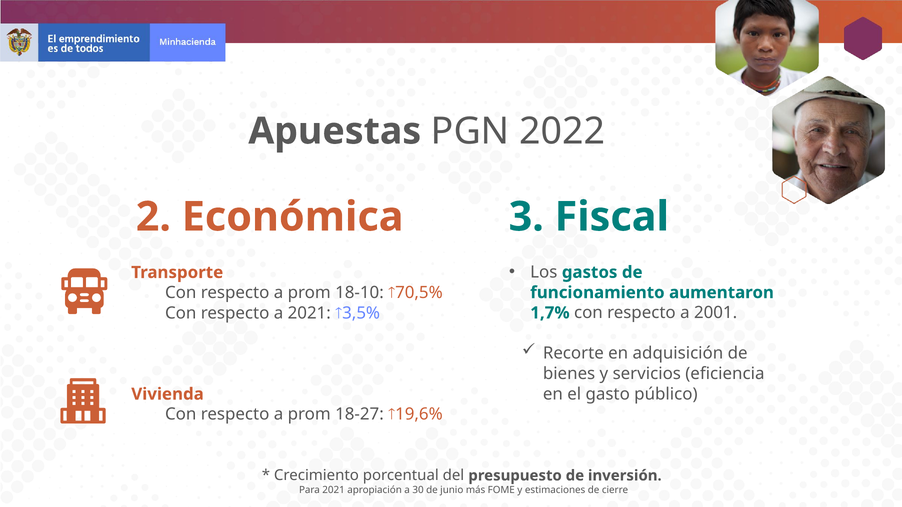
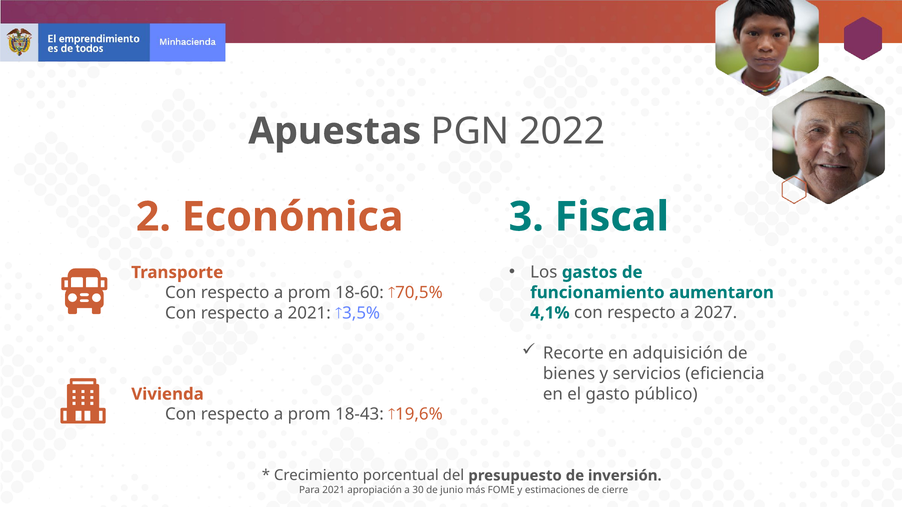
18-10: 18-10 -> 18-60
1,7%: 1,7% -> 4,1%
2001: 2001 -> 2027
18-27: 18-27 -> 18-43
